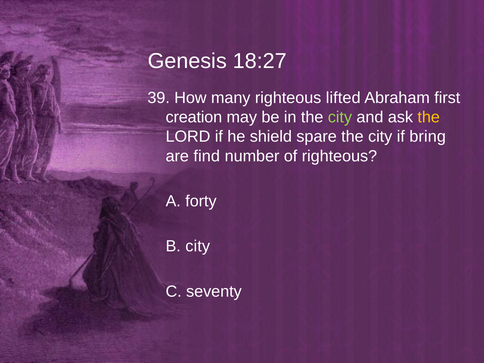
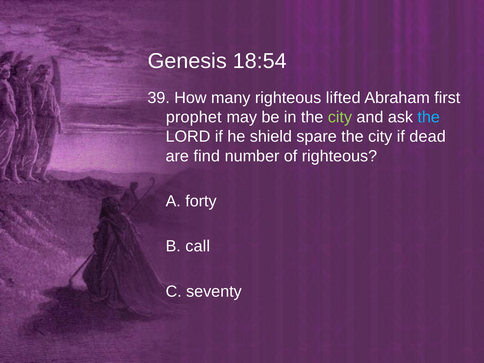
18:27: 18:27 -> 18:54
creation: creation -> prophet
the at (429, 117) colour: yellow -> light blue
bring: bring -> dead
B city: city -> call
